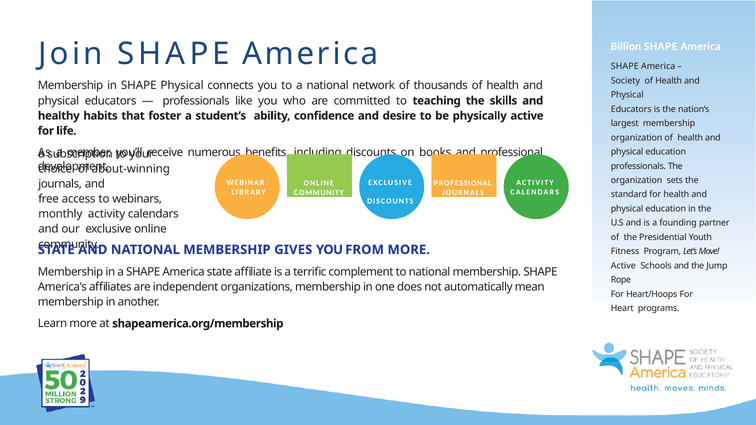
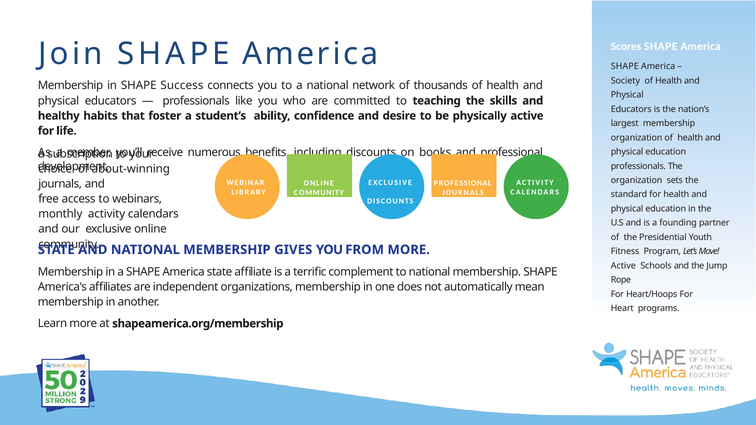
Billion: Billion -> Scores
SHAPE Physical: Physical -> Success
